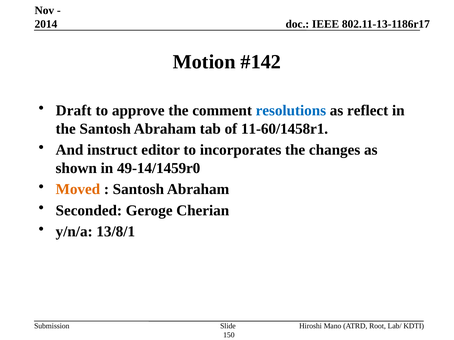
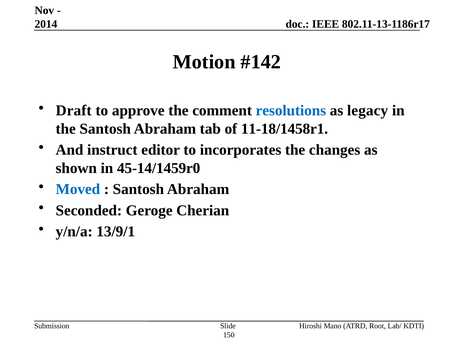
reflect: reflect -> legacy
11-60/1458r1: 11-60/1458r1 -> 11-18/1458r1
49-14/1459r0: 49-14/1459r0 -> 45-14/1459r0
Moved colour: orange -> blue
13/8/1: 13/8/1 -> 13/9/1
